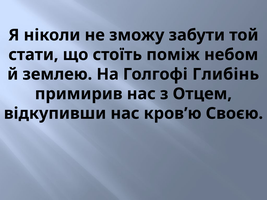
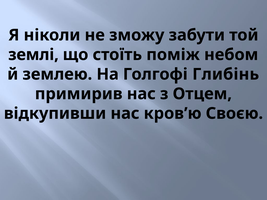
стати: стати -> землі
